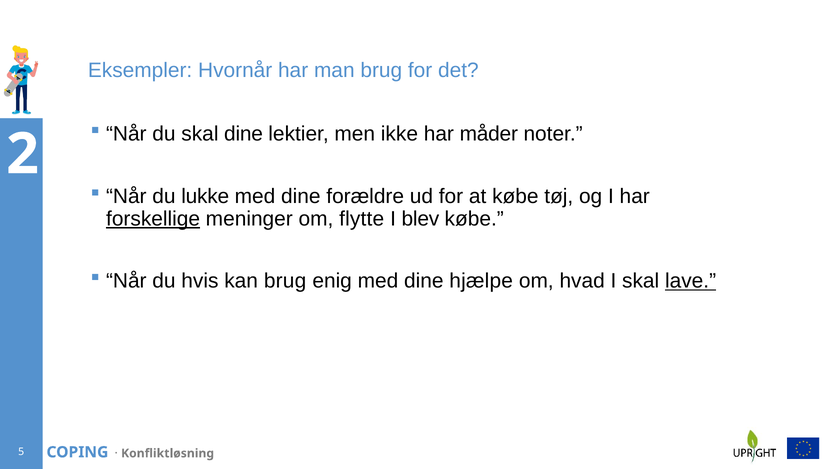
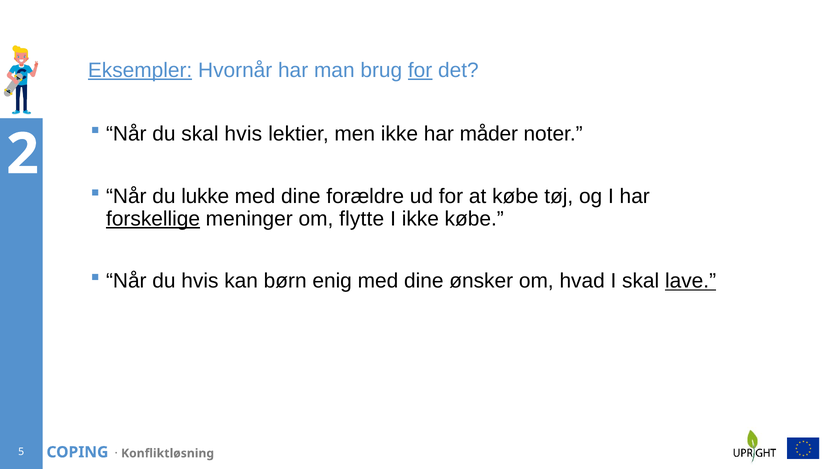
Eksempler underline: none -> present
for at (420, 70) underline: none -> present
skal dine: dine -> hvis
I blev: blev -> ikke
kan brug: brug -> børn
hjælpe: hjælpe -> ønsker
